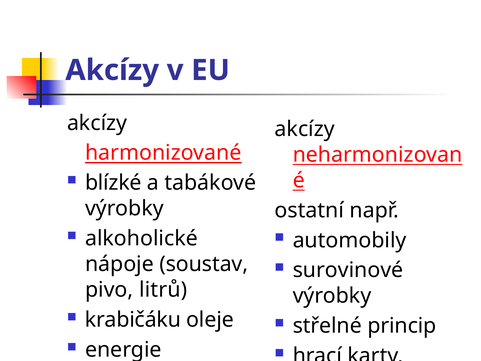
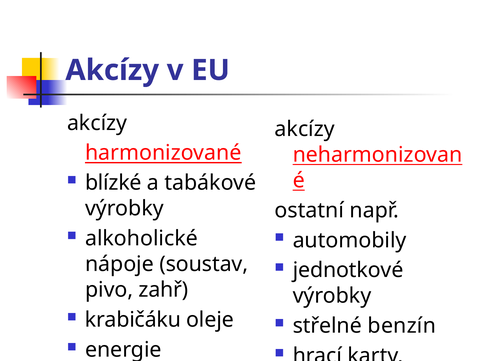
surovinové: surovinové -> jednotkové
litrů: litrů -> zahř
princip: princip -> benzín
